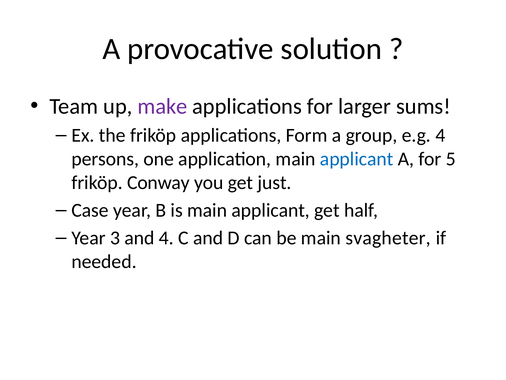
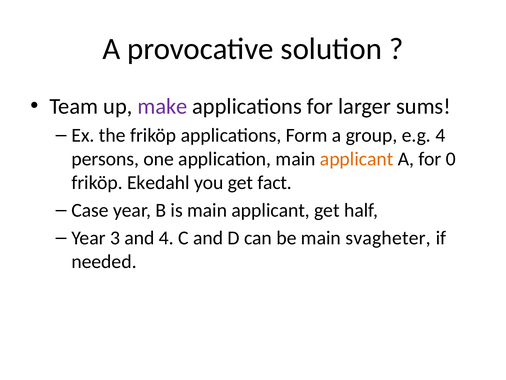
applicant at (357, 159) colour: blue -> orange
5: 5 -> 0
Conway: Conway -> Ekedahl
just: just -> fact
